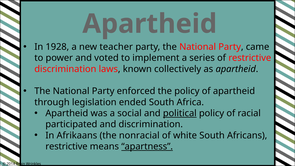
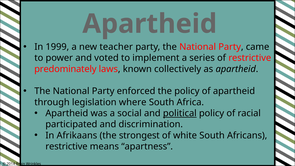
1928: 1928 -> 1999
discrimination at (65, 69): discrimination -> predominately
ended: ended -> where
nonracial: nonracial -> strongest
apartness underline: present -> none
